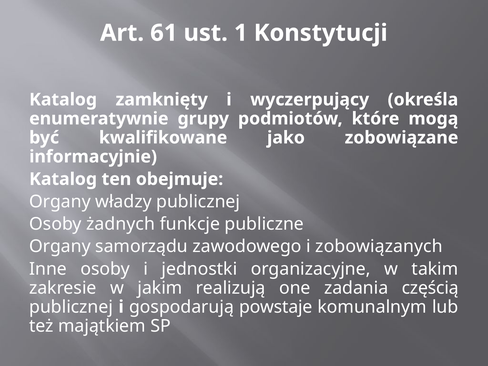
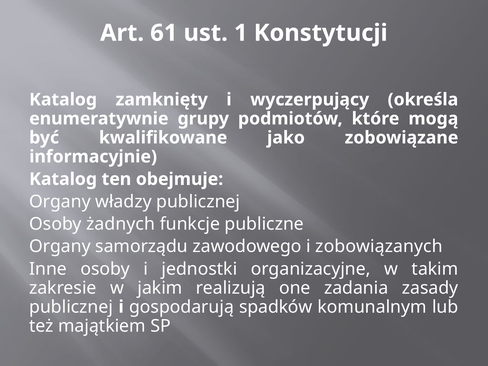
częścią: częścią -> zasady
powstaje: powstaje -> spadków
